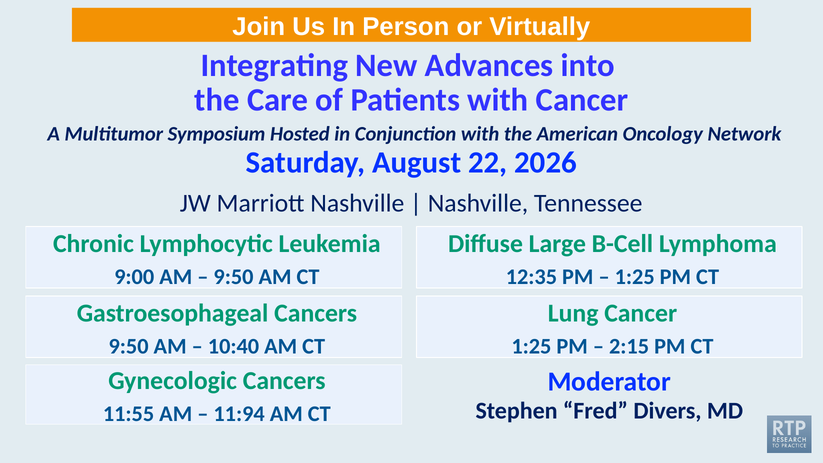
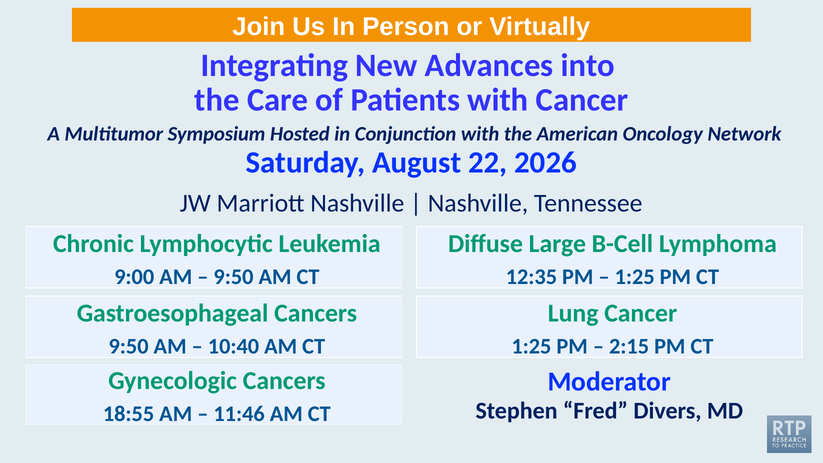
11:55: 11:55 -> 18:55
11:94: 11:94 -> 11:46
